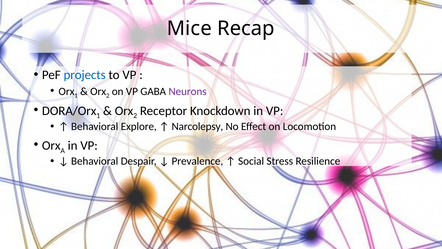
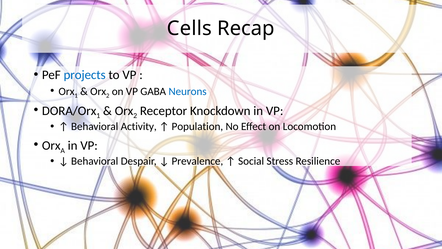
Mice: Mice -> Cells
Neurons colour: purple -> blue
Explore: Explore -> Activity
Narcolepsy: Narcolepsy -> Population
